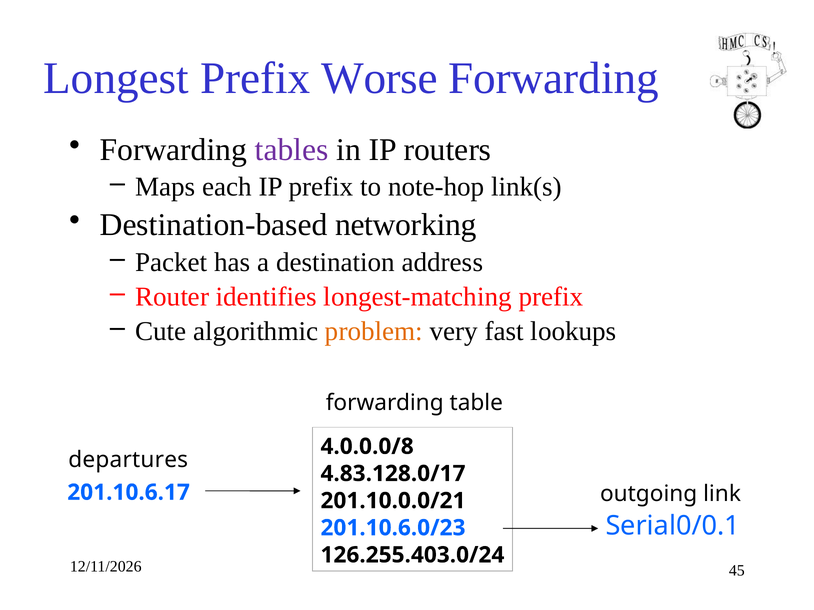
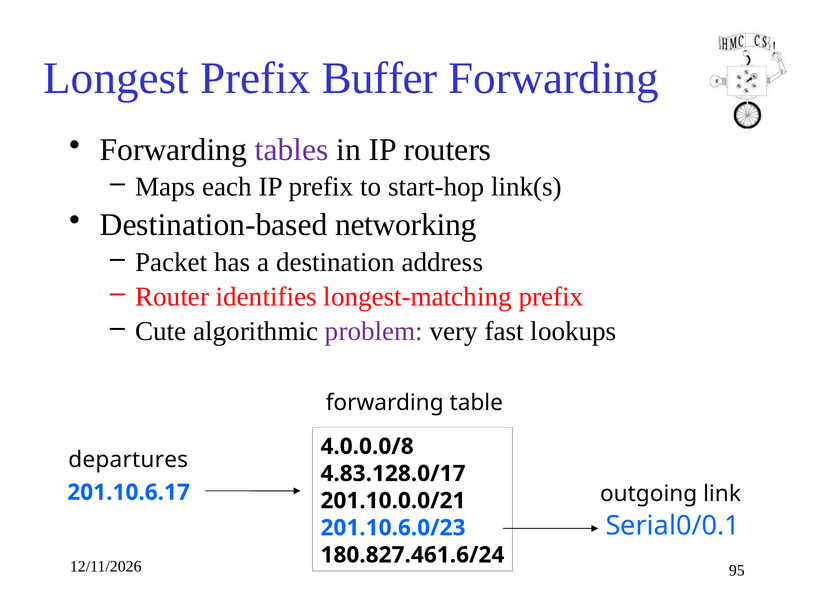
Worse: Worse -> Buffer
note-hop: note-hop -> start-hop
problem colour: orange -> purple
126.255.403.0/24: 126.255.403.0/24 -> 180.827.461.6/24
45: 45 -> 95
